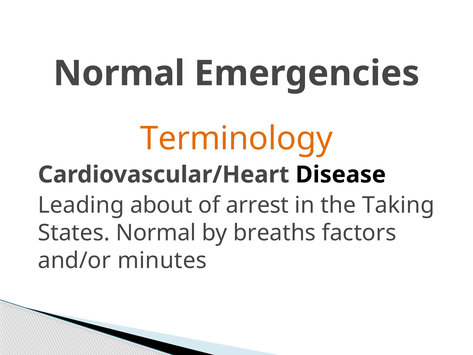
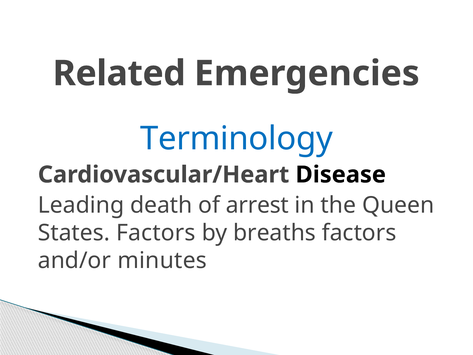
Normal at (119, 73): Normal -> Related
Terminology colour: orange -> blue
about: about -> death
Taking: Taking -> Queen
States Normal: Normal -> Factors
